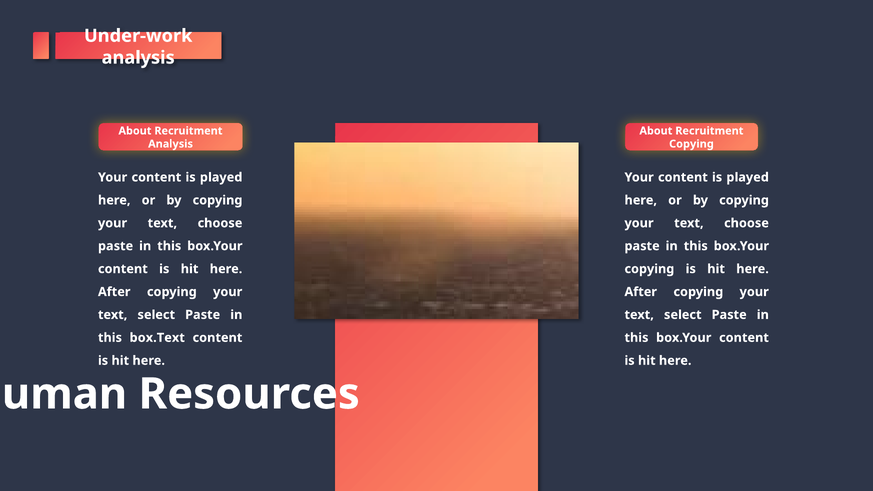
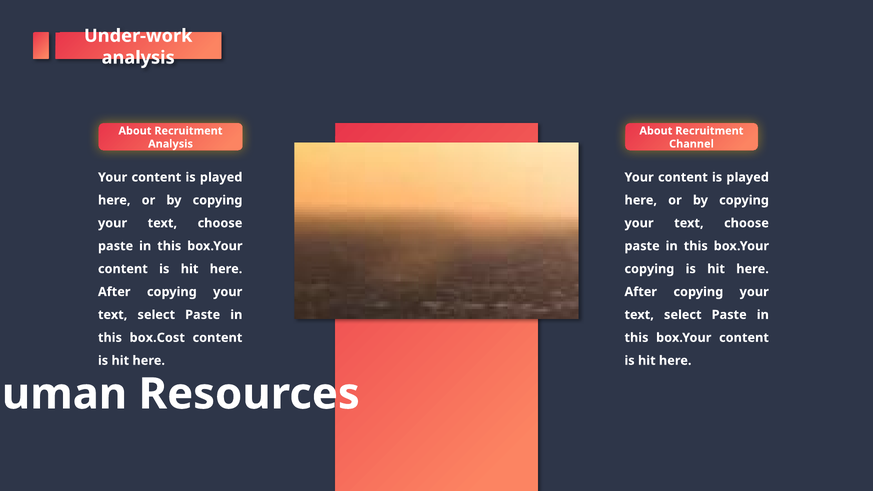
Copying at (691, 144): Copying -> Channel
box.Text: box.Text -> box.Cost
